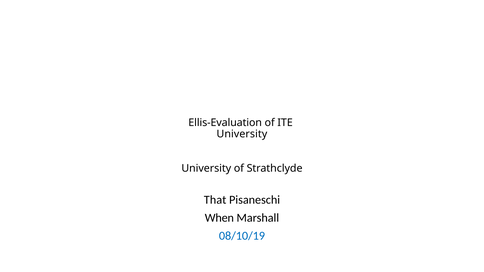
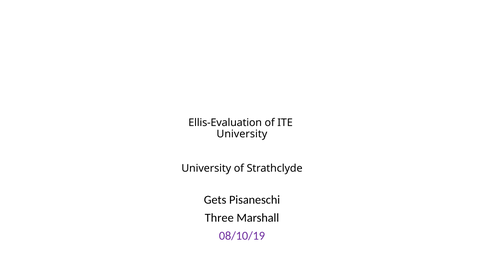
That: That -> Gets
When: When -> Three
08/10/19 colour: blue -> purple
